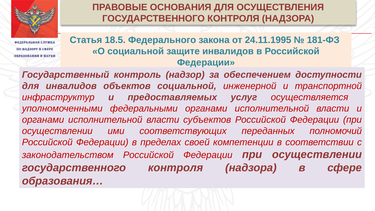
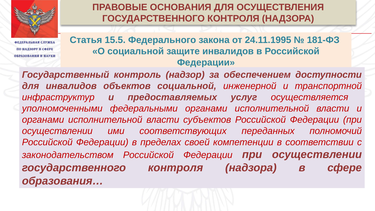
18.5: 18.5 -> 15.5
